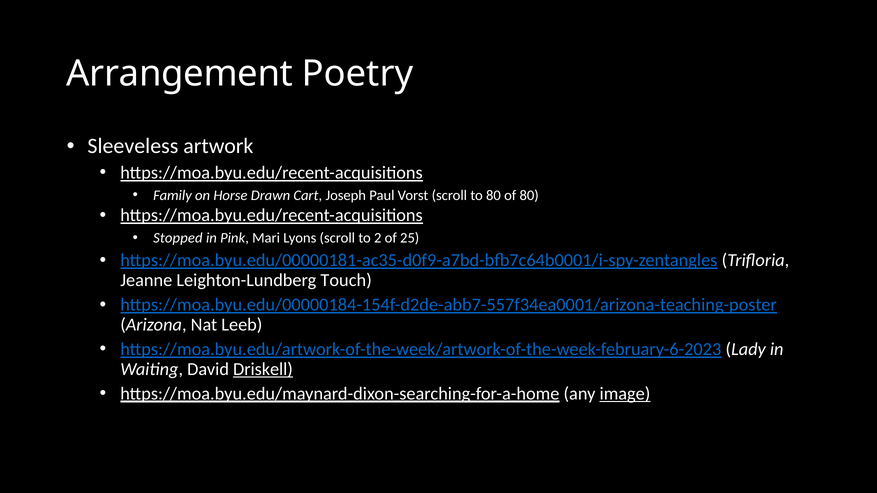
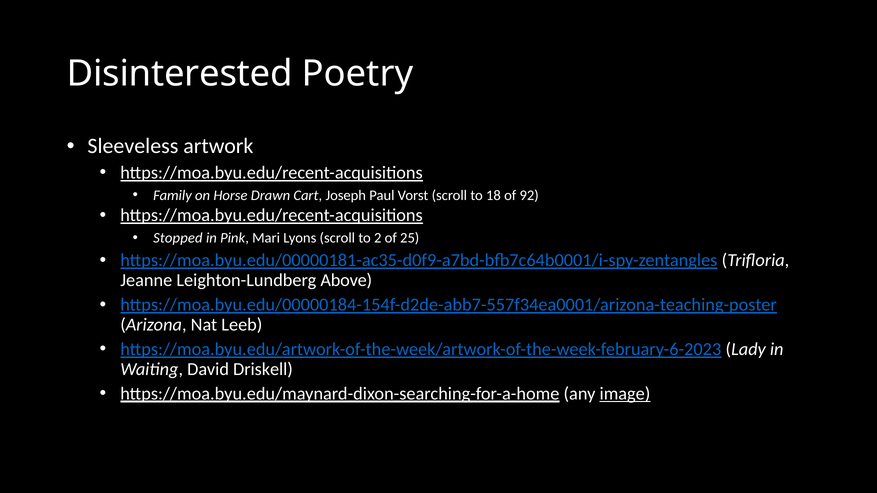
Arrangement: Arrangement -> Disinterested
to 80: 80 -> 18
of 80: 80 -> 92
Touch: Touch -> Above
Driskell underline: present -> none
